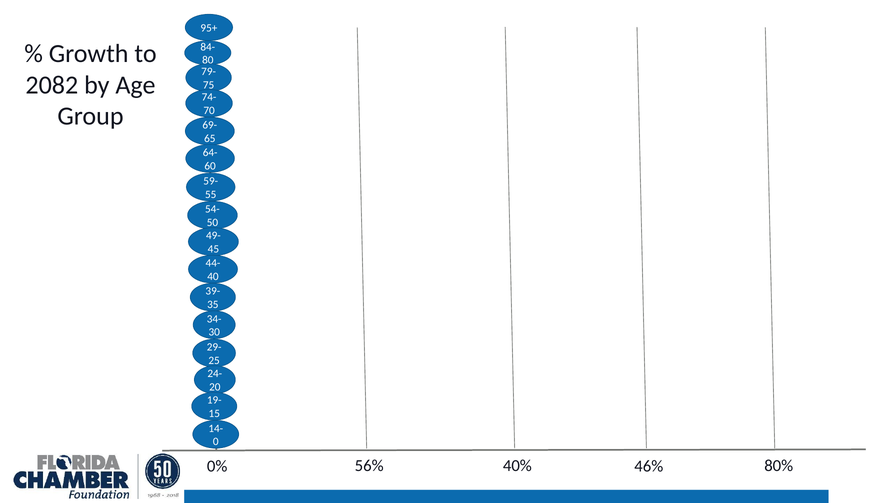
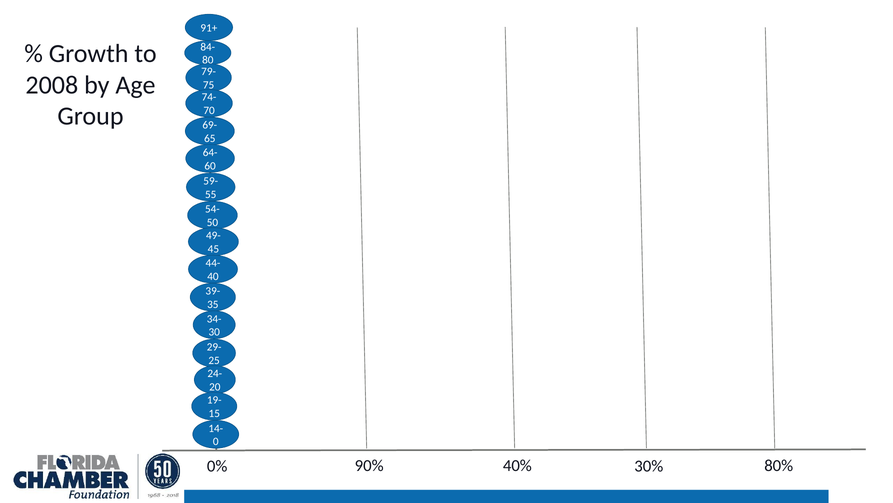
95+: 95+ -> 91+
2082: 2082 -> 2008
56%: 56% -> 90%
46%: 46% -> 30%
